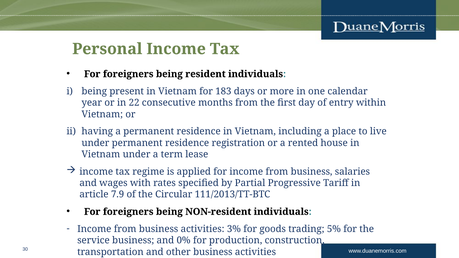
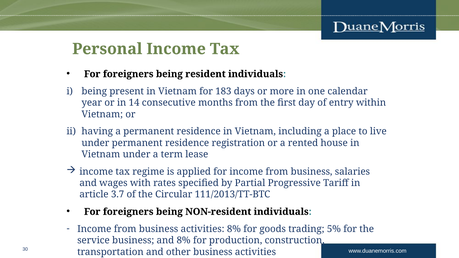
22: 22 -> 14
7.9: 7.9 -> 3.7
activities 3%: 3% -> 8%
and 0%: 0% -> 8%
